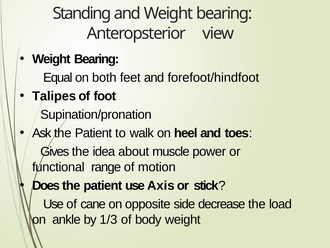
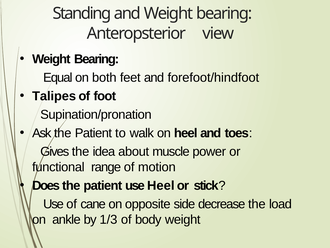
use Axis: Axis -> Heel
